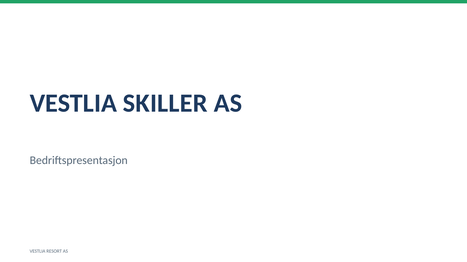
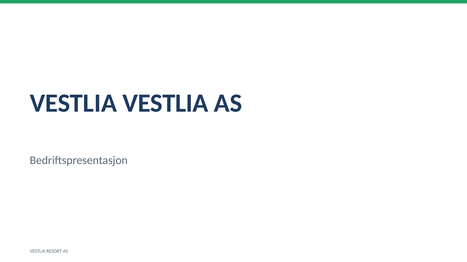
VESTLIA SKILLER: SKILLER -> VESTLIA
